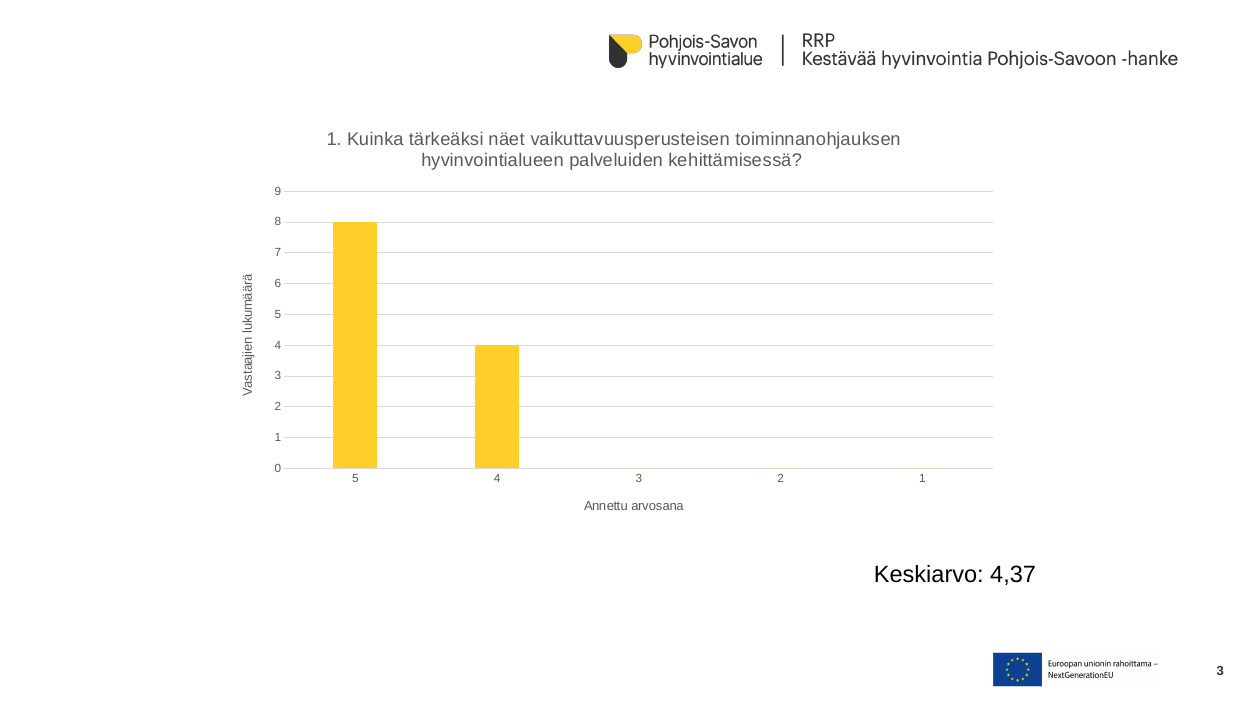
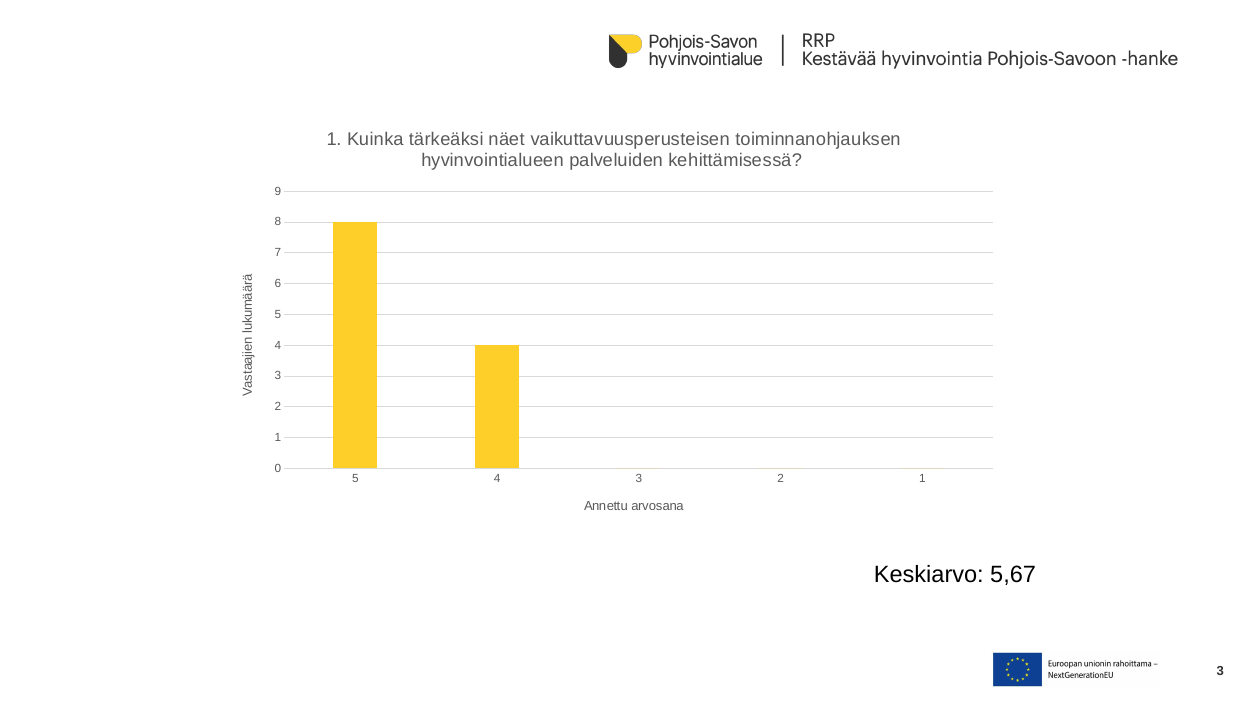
4,37: 4,37 -> 5,67
